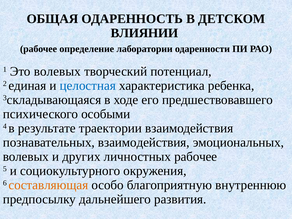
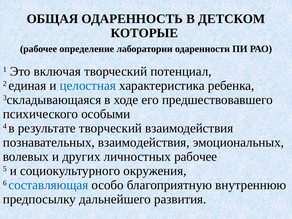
ВЛИЯНИИ: ВЛИЯНИИ -> КОТОРЫЕ
Это волевых: волевых -> включая
результате траектории: траектории -> творческий
составляющая colour: orange -> blue
